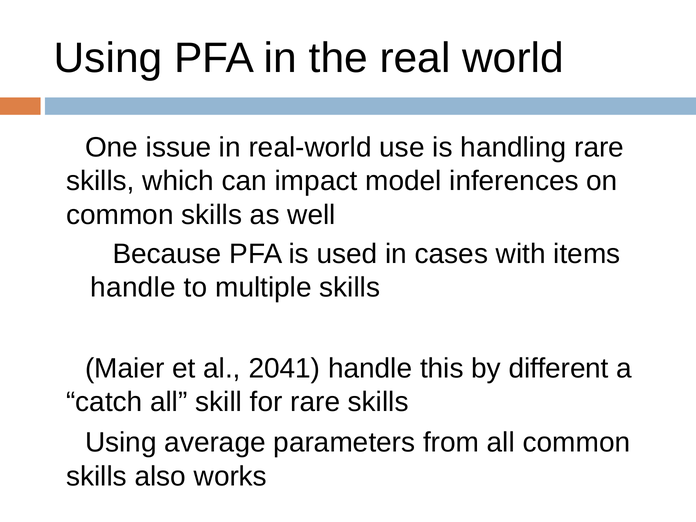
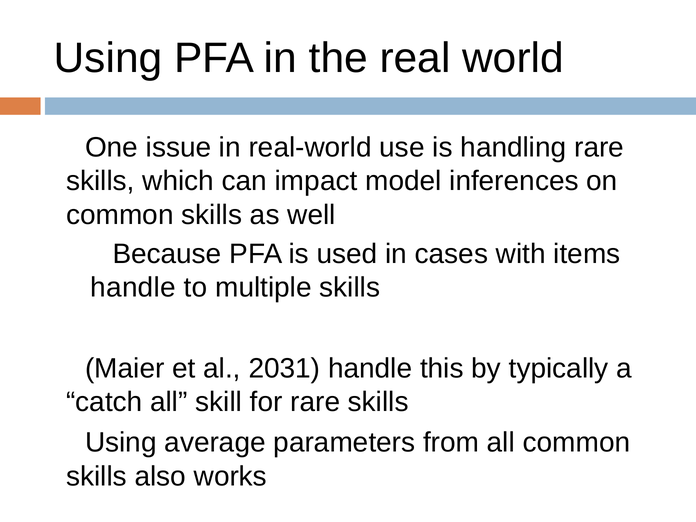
2041: 2041 -> 2031
different: different -> typically
